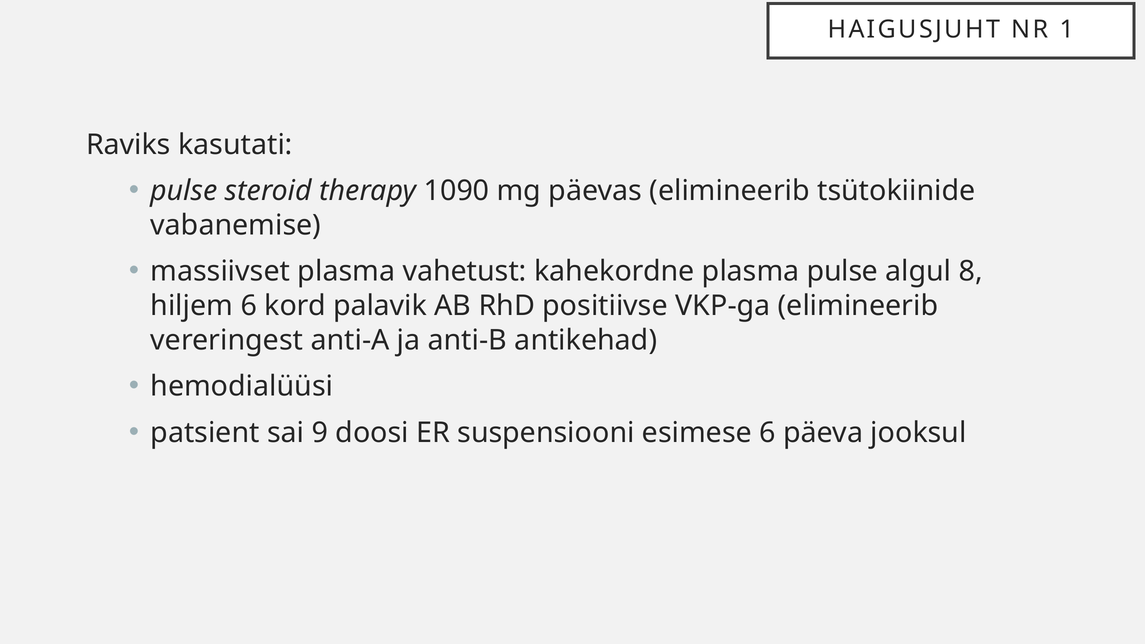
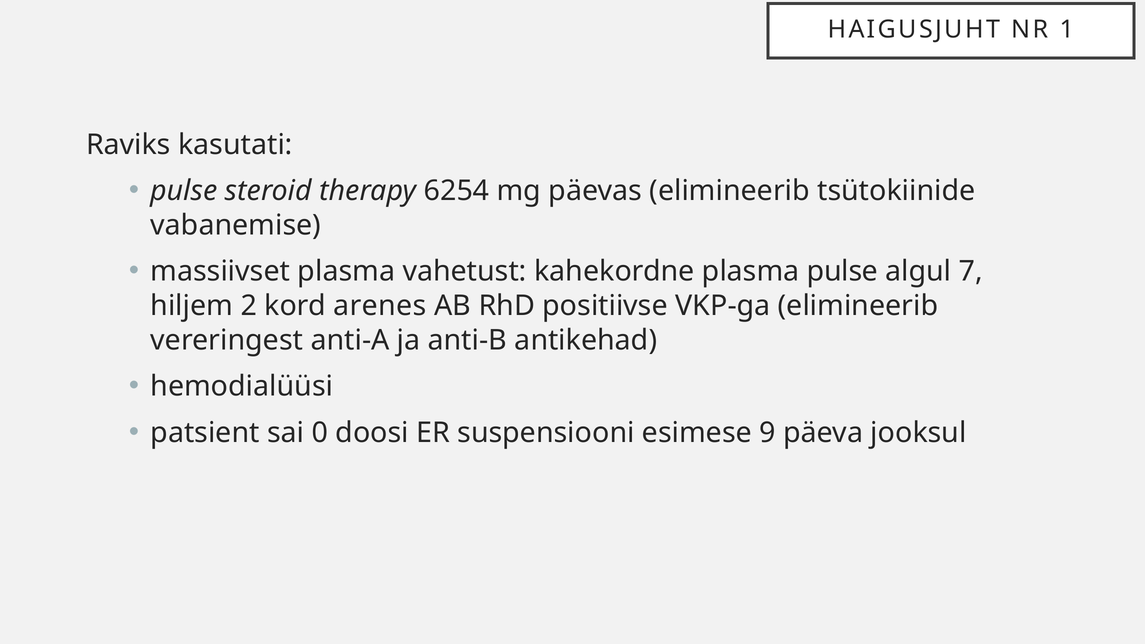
1090: 1090 -> 6254
8: 8 -> 7
hiljem 6: 6 -> 2
palavik: palavik -> arenes
9: 9 -> 0
esimese 6: 6 -> 9
